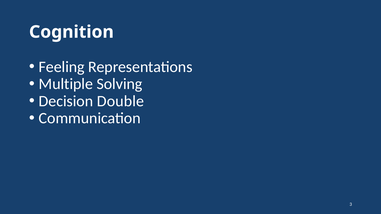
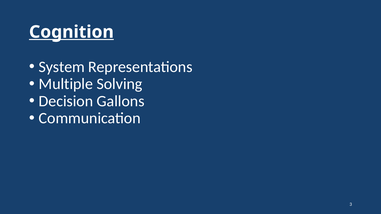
Cognition underline: none -> present
Feeling: Feeling -> System
Double: Double -> Gallons
